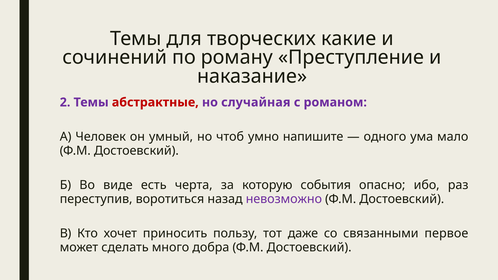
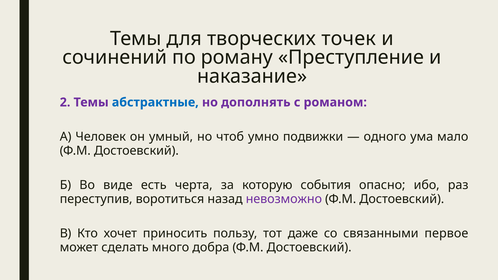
какие: какие -> точек
абстрактные colour: red -> blue
случайная: случайная -> дополнять
напишите: напишите -> подвижки
